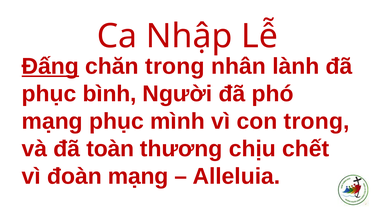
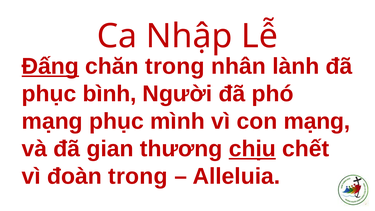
con trong: trong -> mạng
toàn: toàn -> gian
chịu underline: none -> present
đoàn mạng: mạng -> trong
